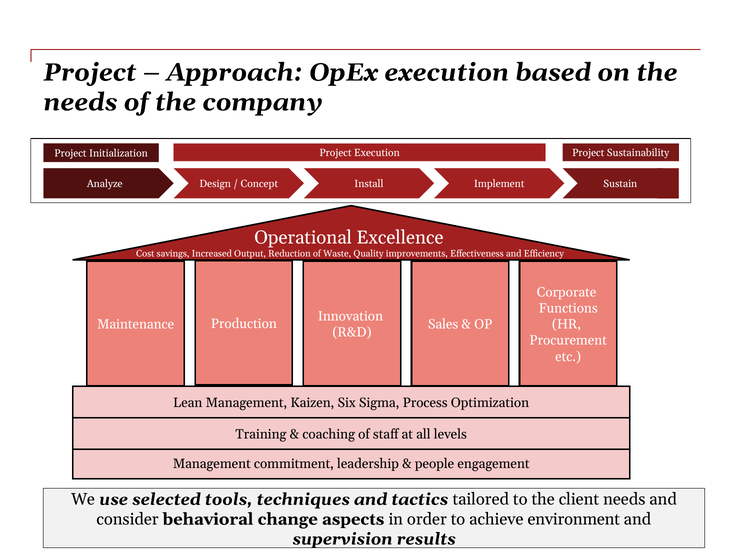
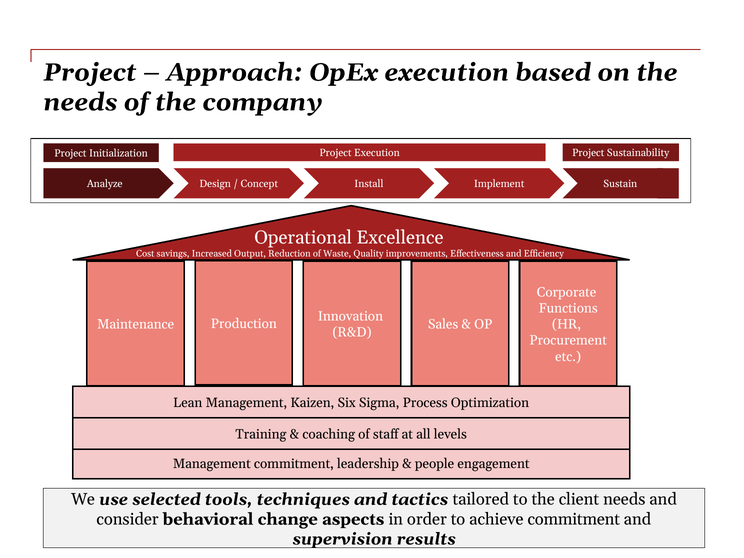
achieve environment: environment -> commitment
